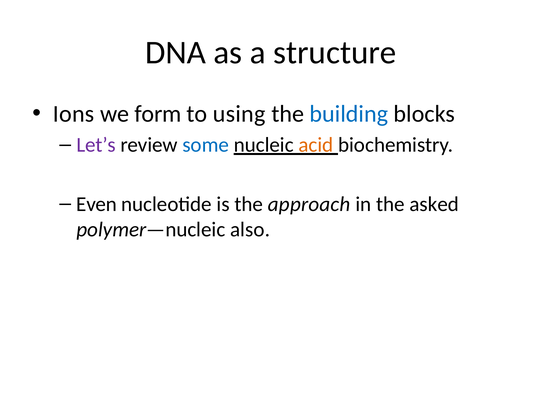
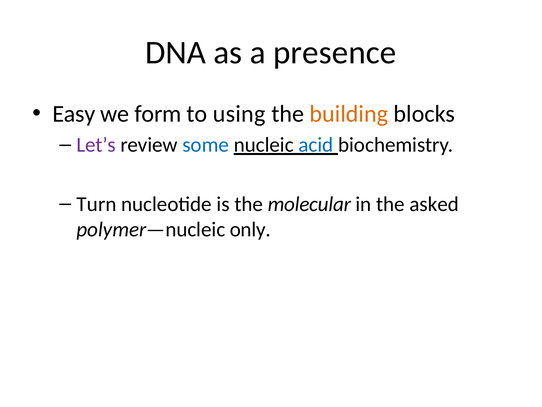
structure: structure -> presence
Ions: Ions -> Easy
building colour: blue -> orange
acid colour: orange -> blue
Even: Even -> Turn
approach: approach -> molecular
also: also -> only
